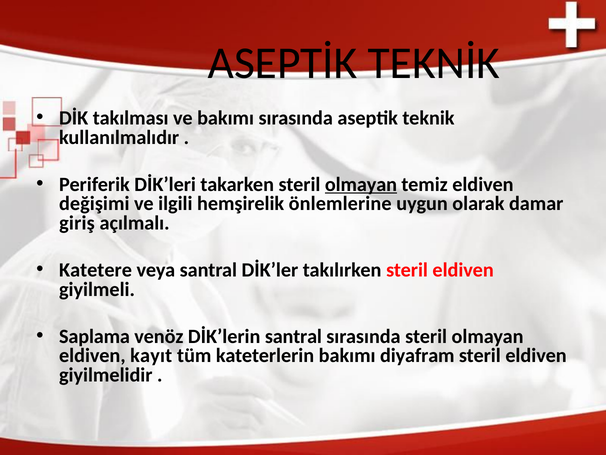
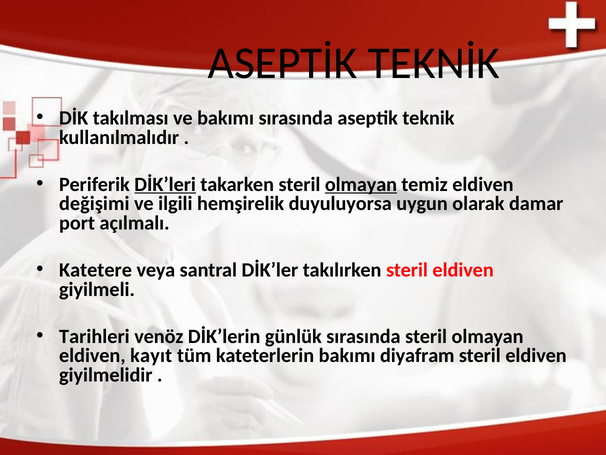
DİK’leri underline: none -> present
önlemlerine: önlemlerine -> duyuluyorsa
giriş: giriş -> port
Saplama: Saplama -> Tarihleri
DİK’lerin santral: santral -> günlük
